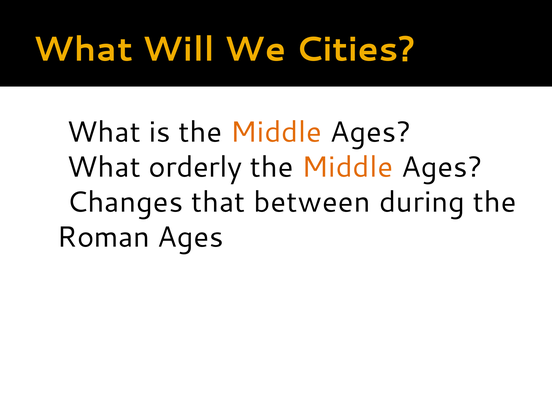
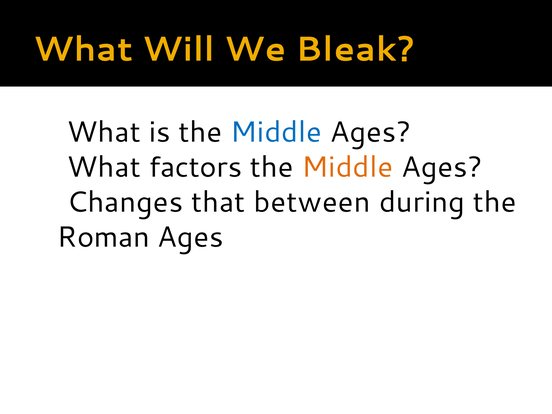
Cities: Cities -> Bleak
Middle at (276, 132) colour: orange -> blue
orderly: orderly -> factors
